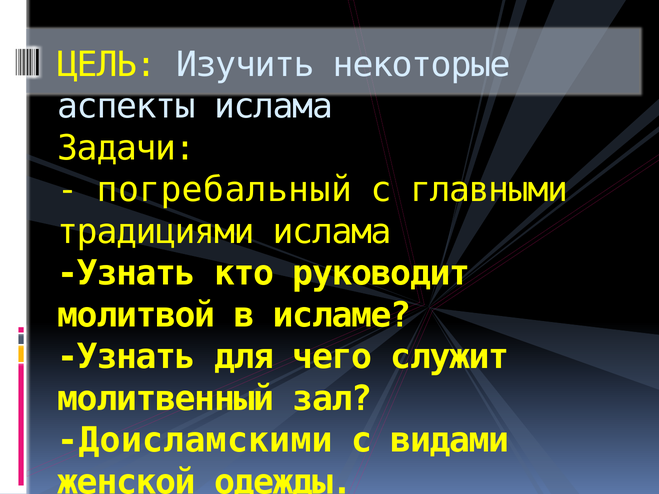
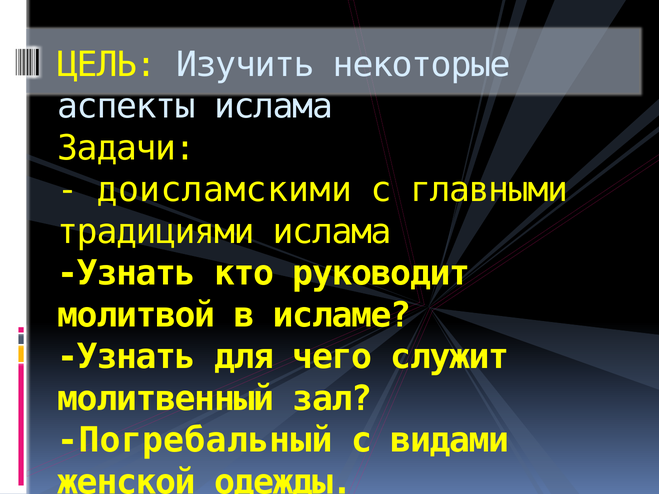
погребальный: погребальный -> доисламскими
Доисламскими: Доисламскими -> Погребальный
